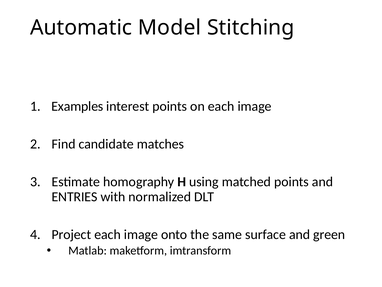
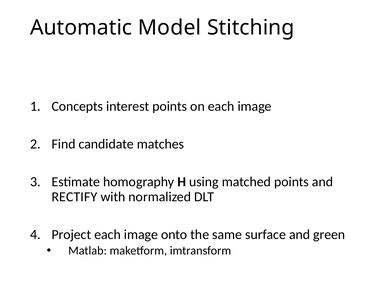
Examples: Examples -> Concepts
ENTRIES: ENTRIES -> RECTIFY
